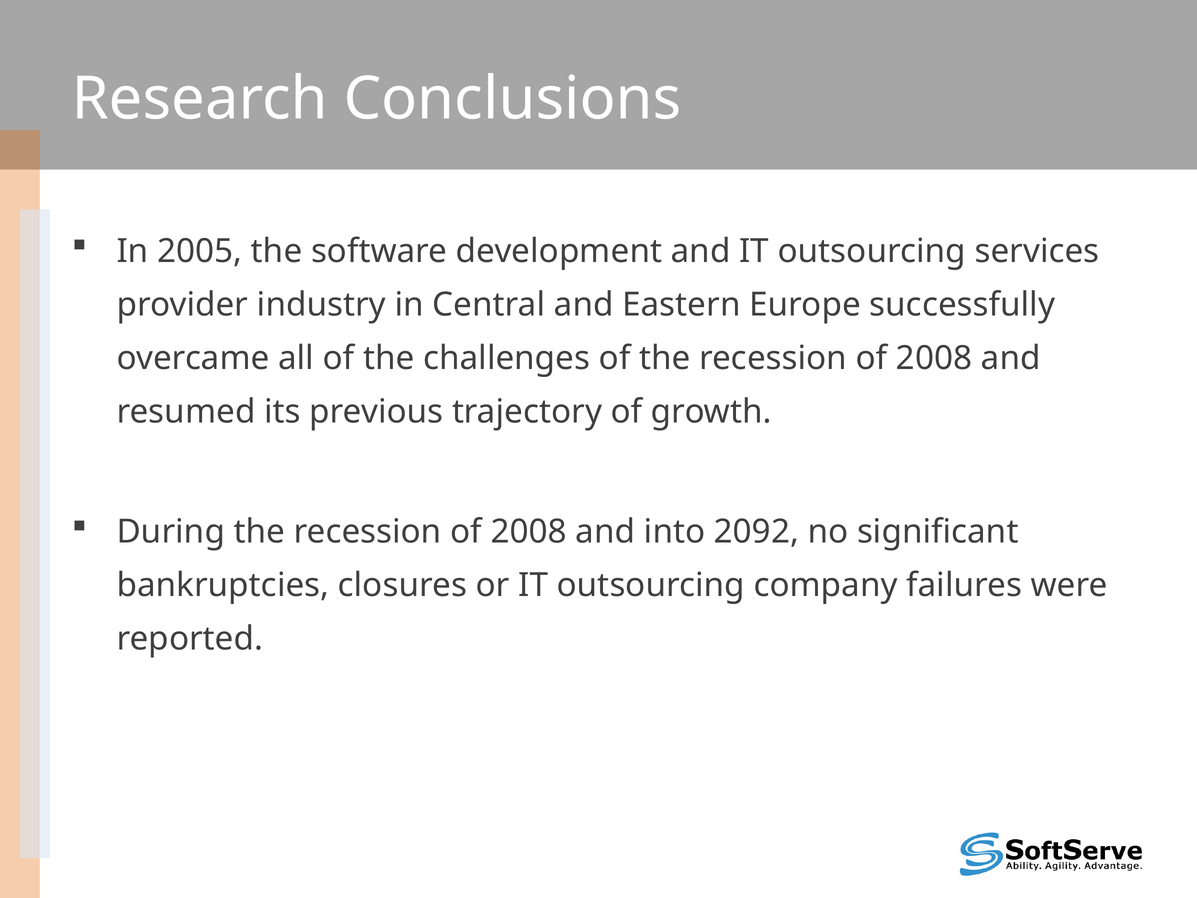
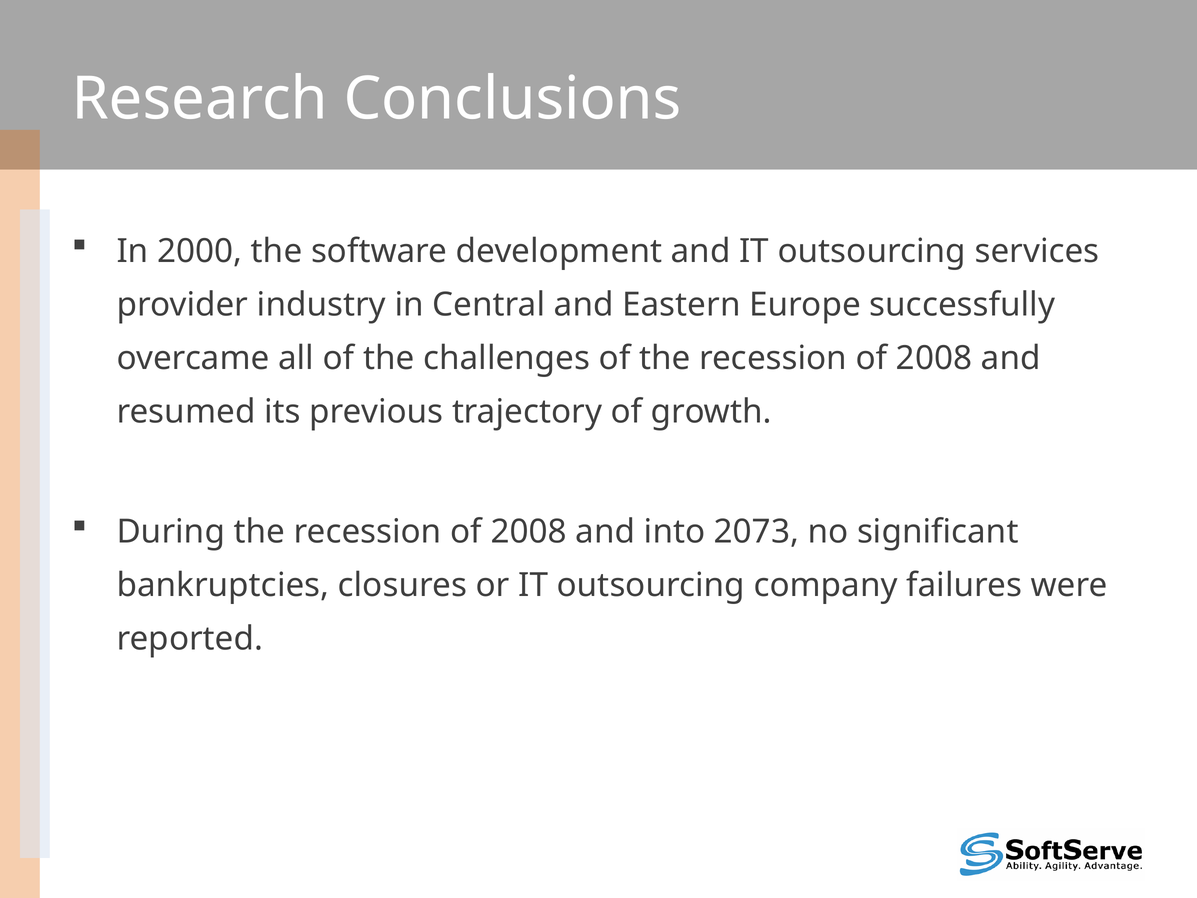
2005: 2005 -> 2000
2092: 2092 -> 2073
